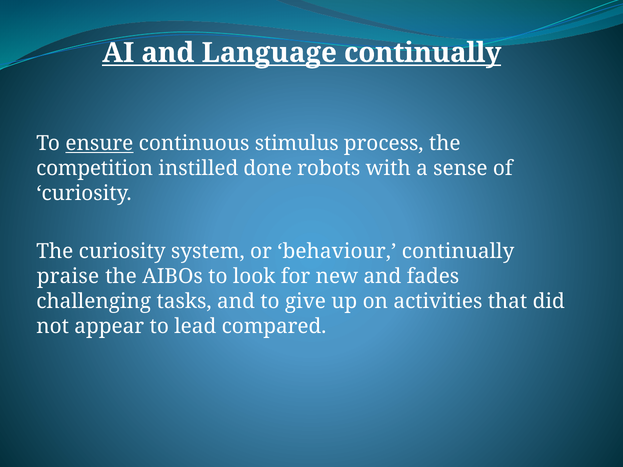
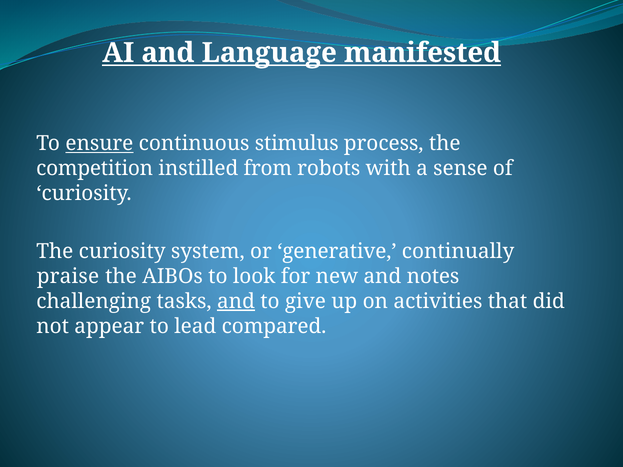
Language continually: continually -> manifested
done: done -> from
behaviour: behaviour -> generative
fades: fades -> notes
and at (236, 301) underline: none -> present
